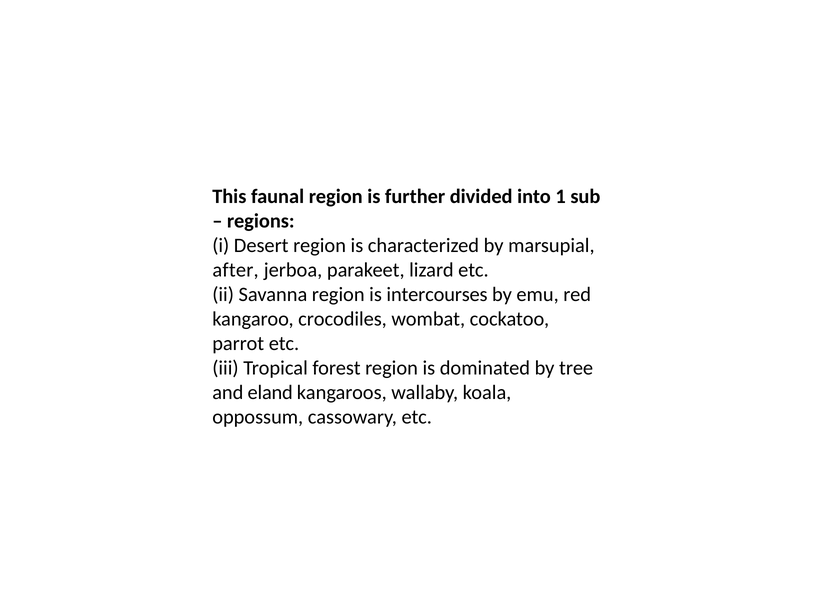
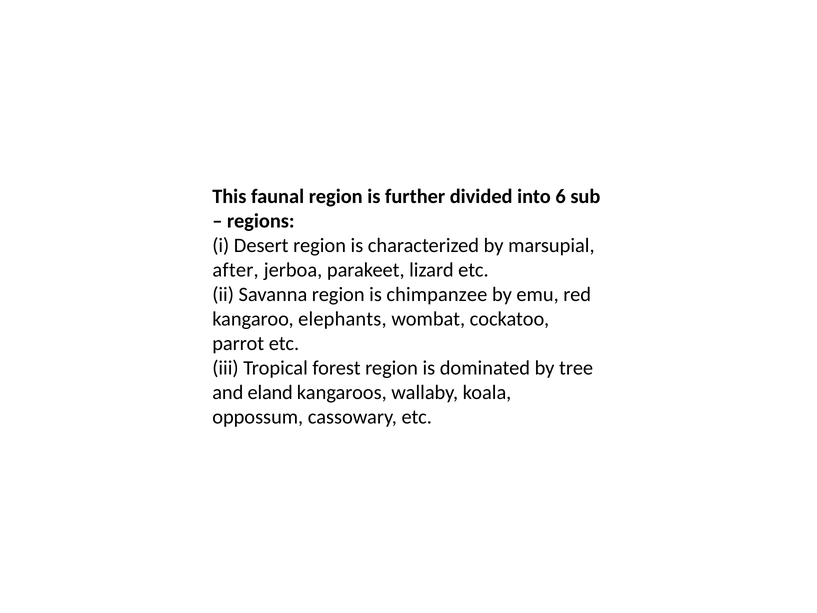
1: 1 -> 6
intercourses: intercourses -> chimpanzee
crocodiles: crocodiles -> elephants
